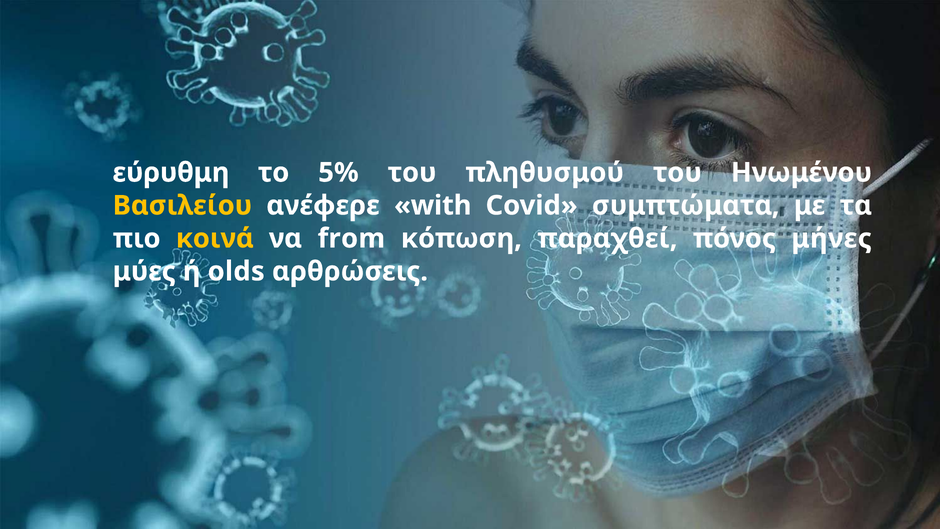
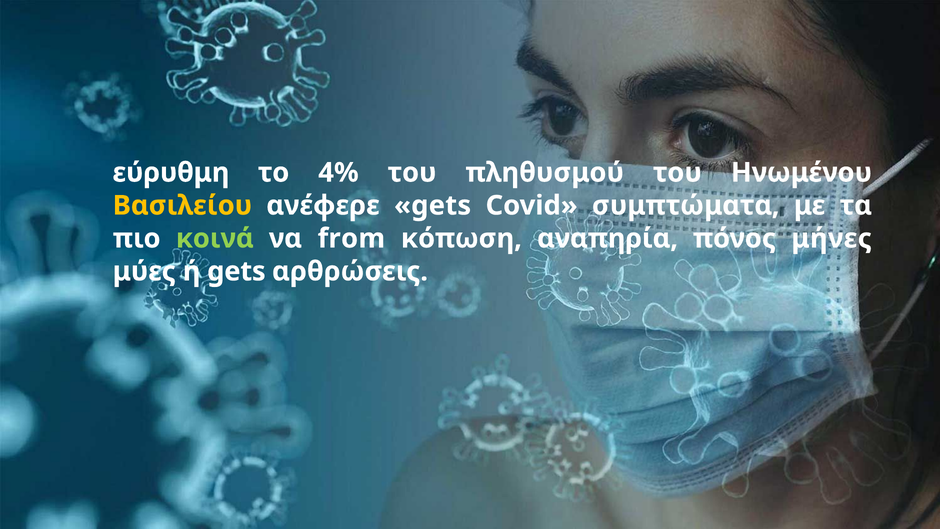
5%: 5% -> 4%
ανέφερε with: with -> gets
κοινά colour: yellow -> light green
παραχθεί: παραχθεί -> αναπηρία
ή olds: olds -> gets
